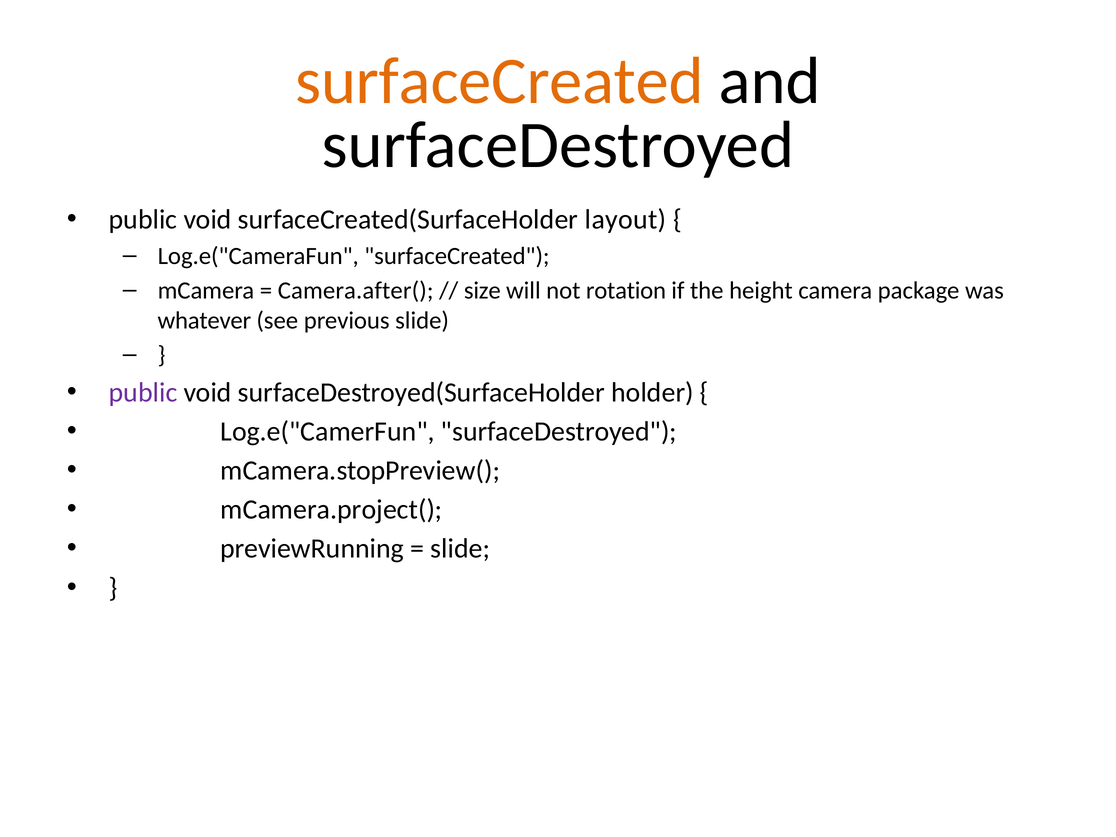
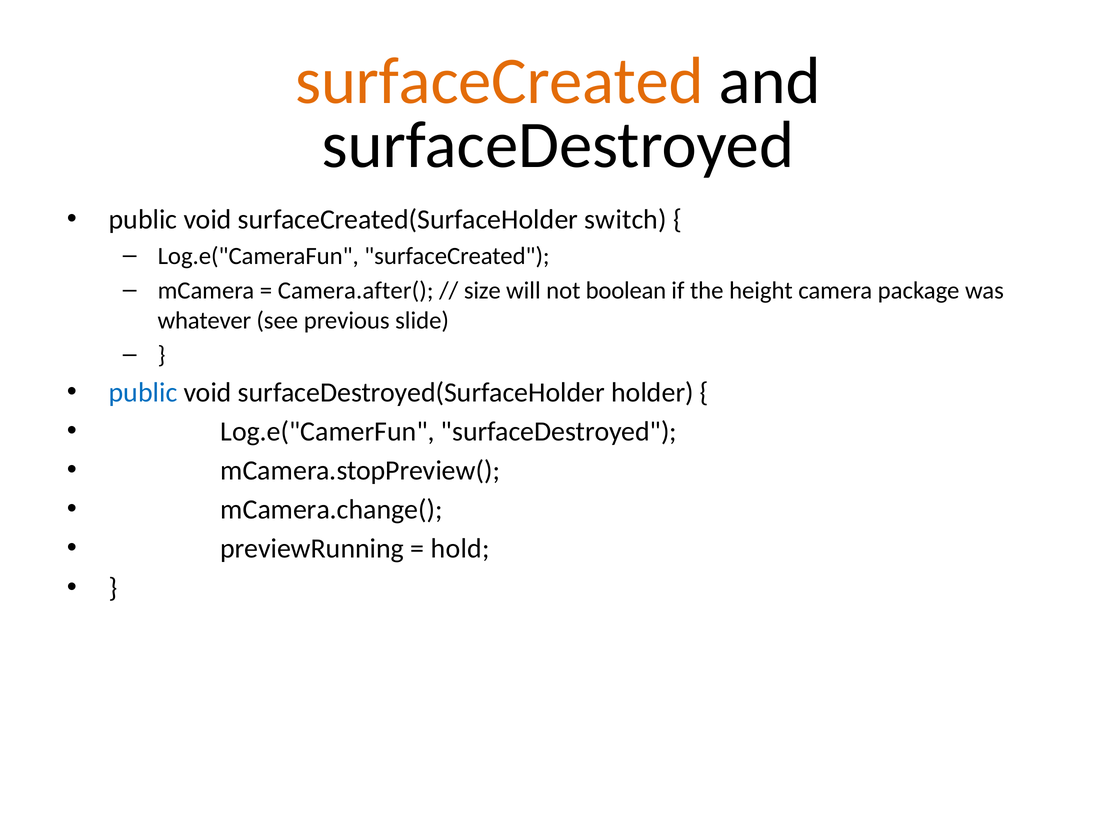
layout: layout -> switch
rotation: rotation -> boolean
public at (143, 393) colour: purple -> blue
mCamera.project(: mCamera.project( -> mCamera.change(
slide at (460, 549): slide -> hold
